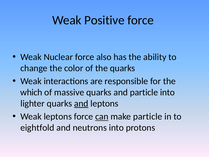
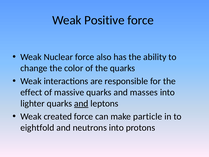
which: which -> effect
and particle: particle -> masses
Weak leptons: leptons -> created
can underline: present -> none
